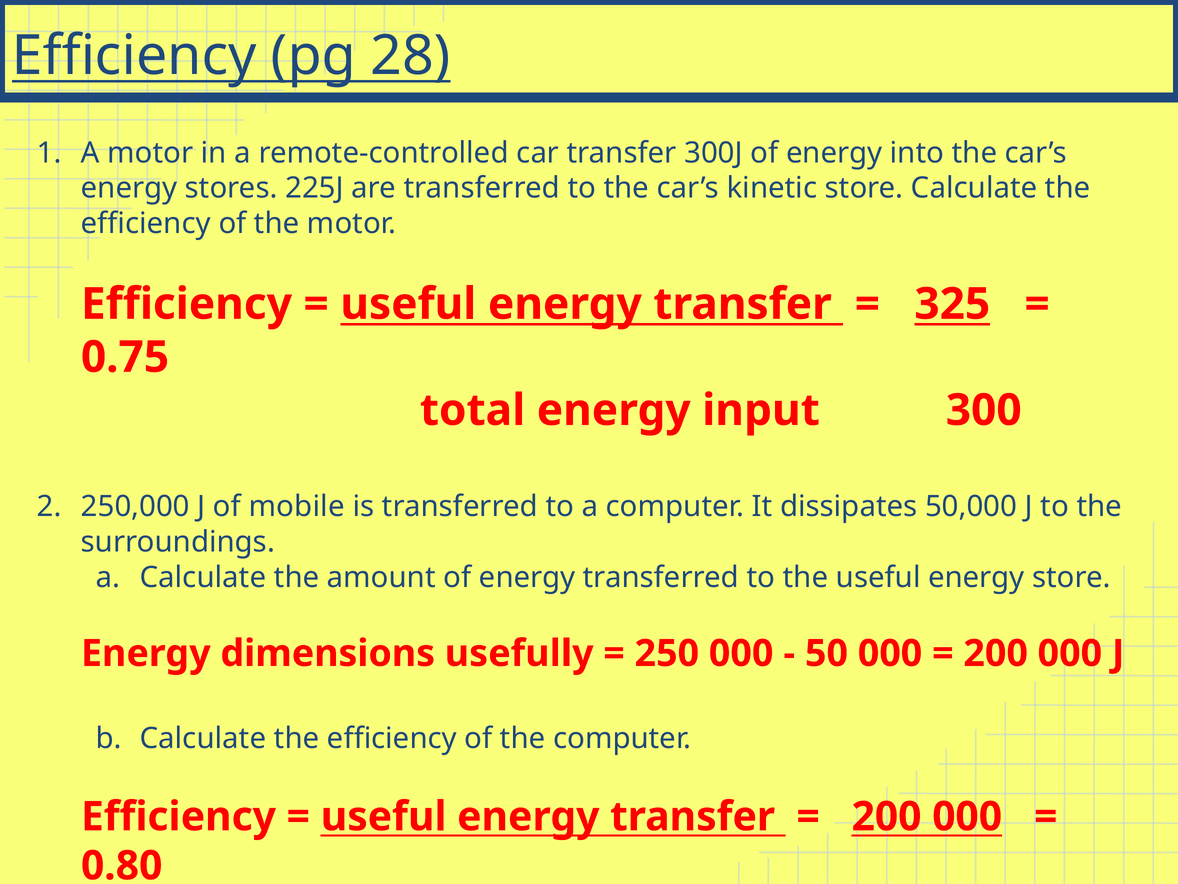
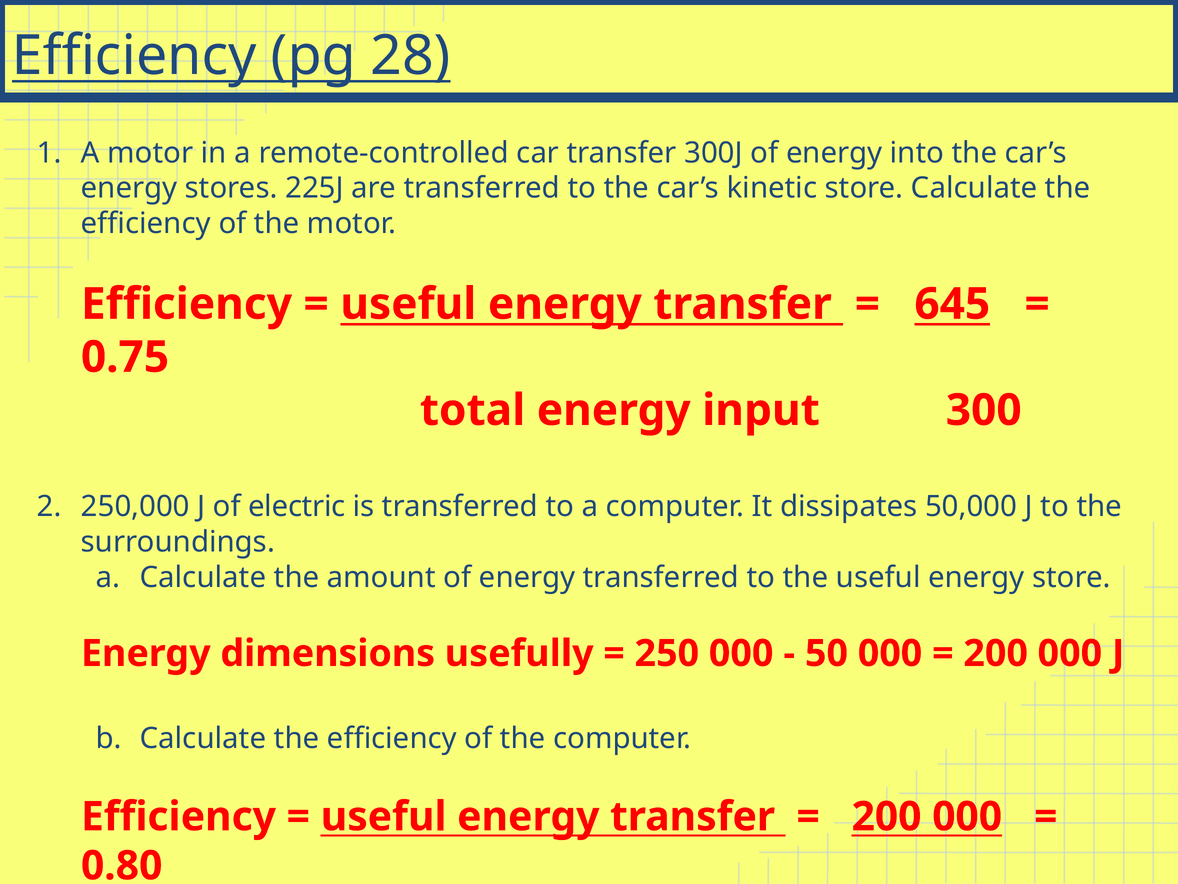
325: 325 -> 645
mobile: mobile -> electric
